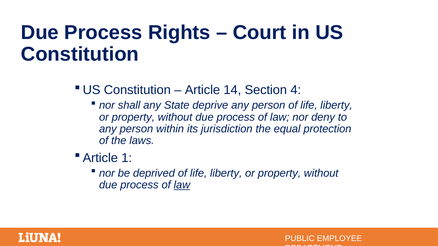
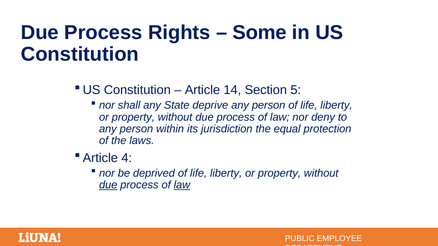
Court: Court -> Some
4: 4 -> 5
1: 1 -> 4
due at (108, 185) underline: none -> present
